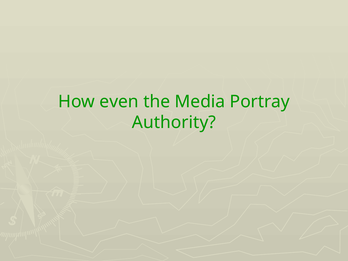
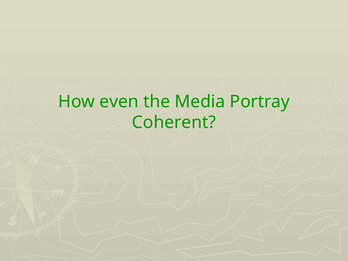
Authority: Authority -> Coherent
